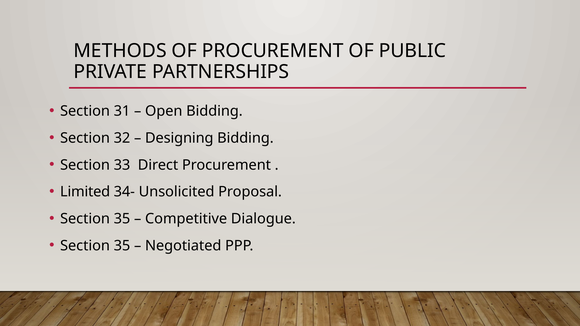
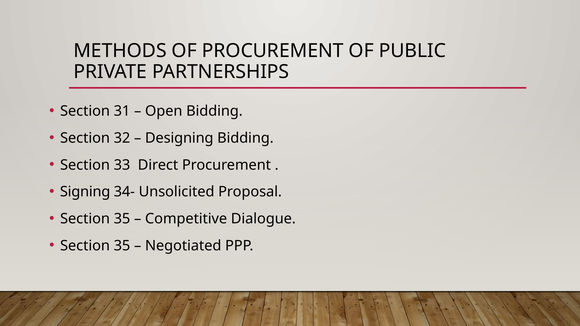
Limited: Limited -> Signing
